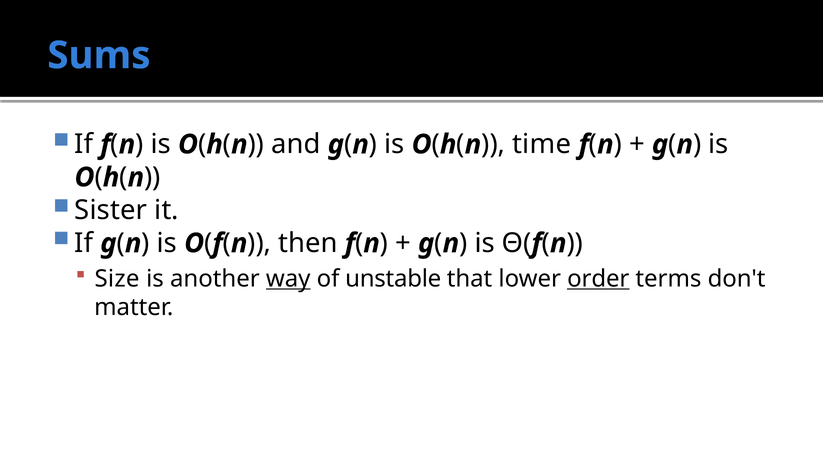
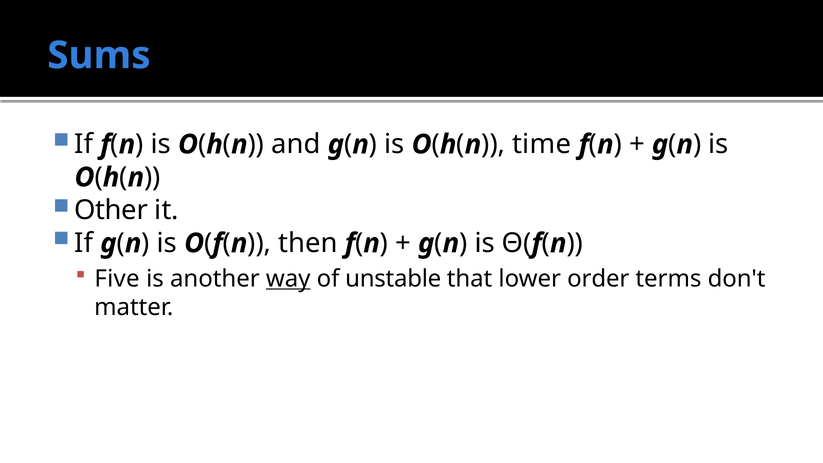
Sister: Sister -> Other
Size: Size -> Five
order underline: present -> none
